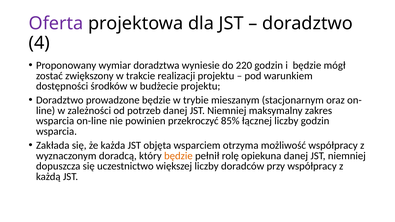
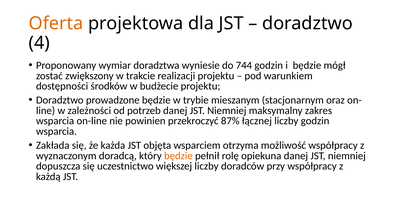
Oferta colour: purple -> orange
220: 220 -> 744
85%: 85% -> 87%
